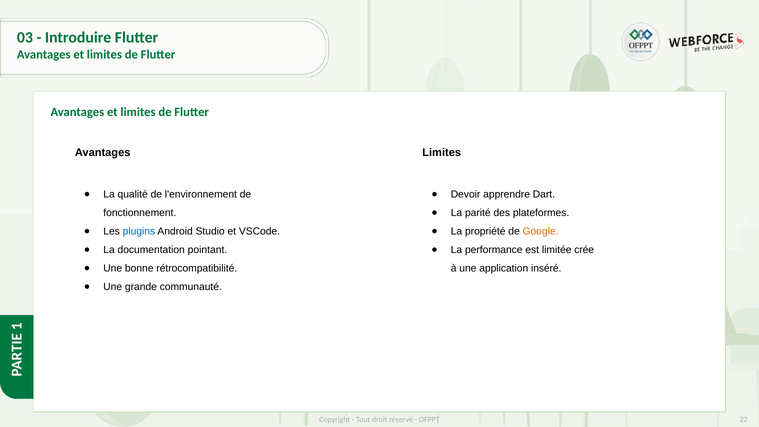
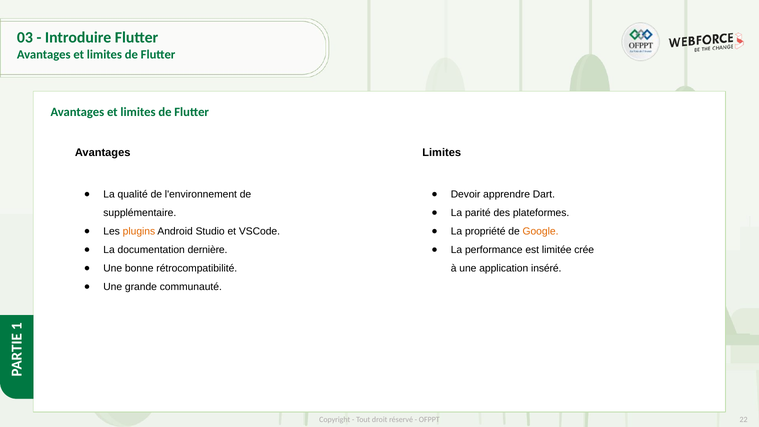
fonctionnement: fonctionnement -> supplémentaire
plugins colour: blue -> orange
pointant: pointant -> dernière
